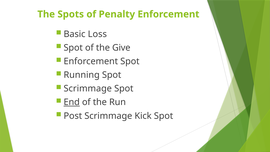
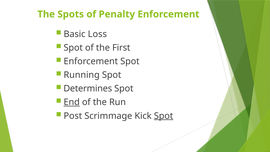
Give: Give -> First
Scrimmage at (88, 89): Scrimmage -> Determines
Spot at (164, 116) underline: none -> present
